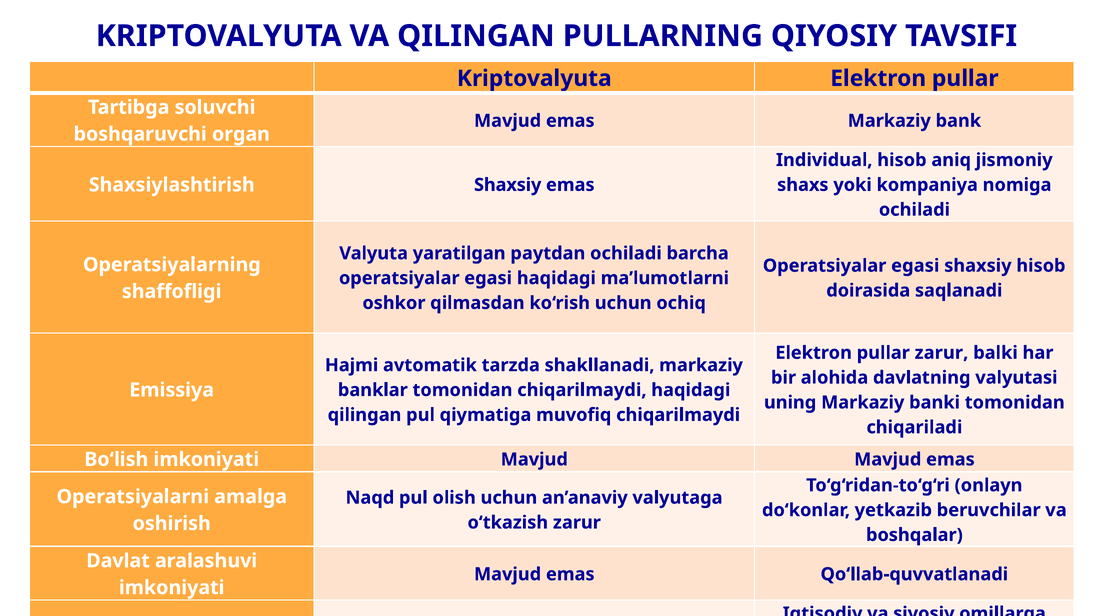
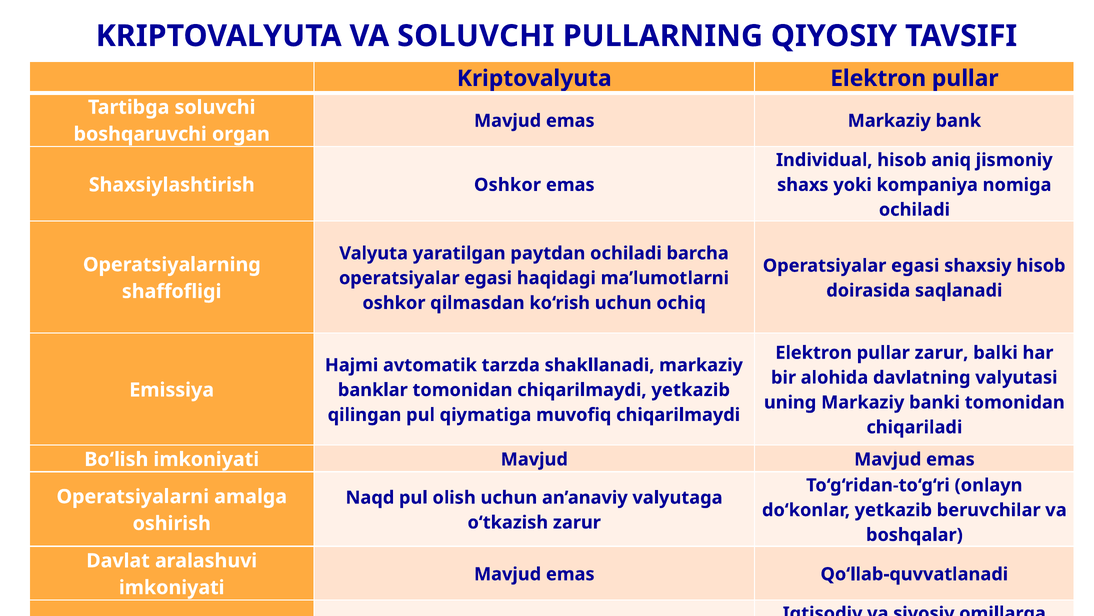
VA QILINGAN: QILINGAN -> SOLUVCHI
Shaxsiylashtirish Shaxsiy: Shaxsiy -> Oshkor
chiqarilmaydi haqidagi: haqidagi -> yetkazib
